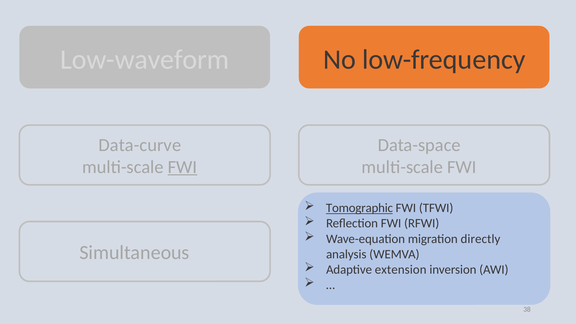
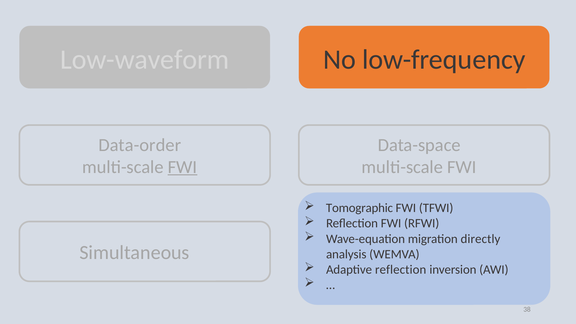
Data-curve: Data-curve -> Data-order
Tomographic underline: present -> none
Adaptive extension: extension -> reflection
